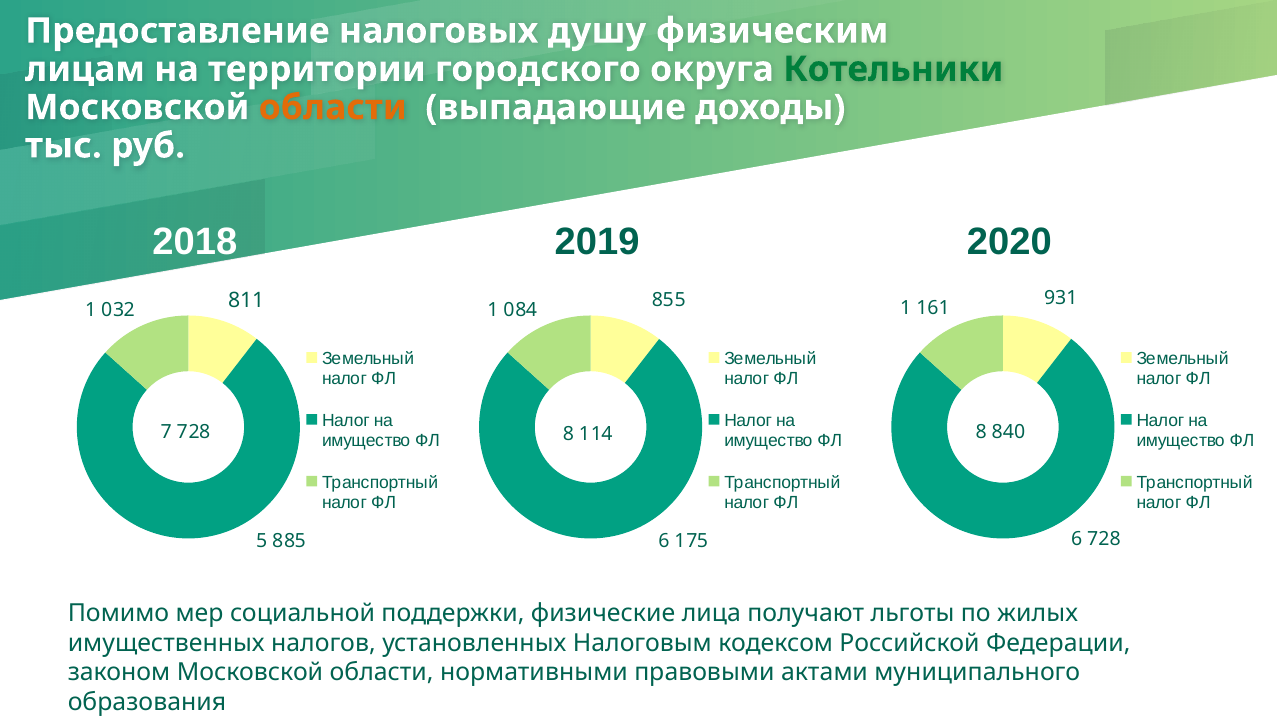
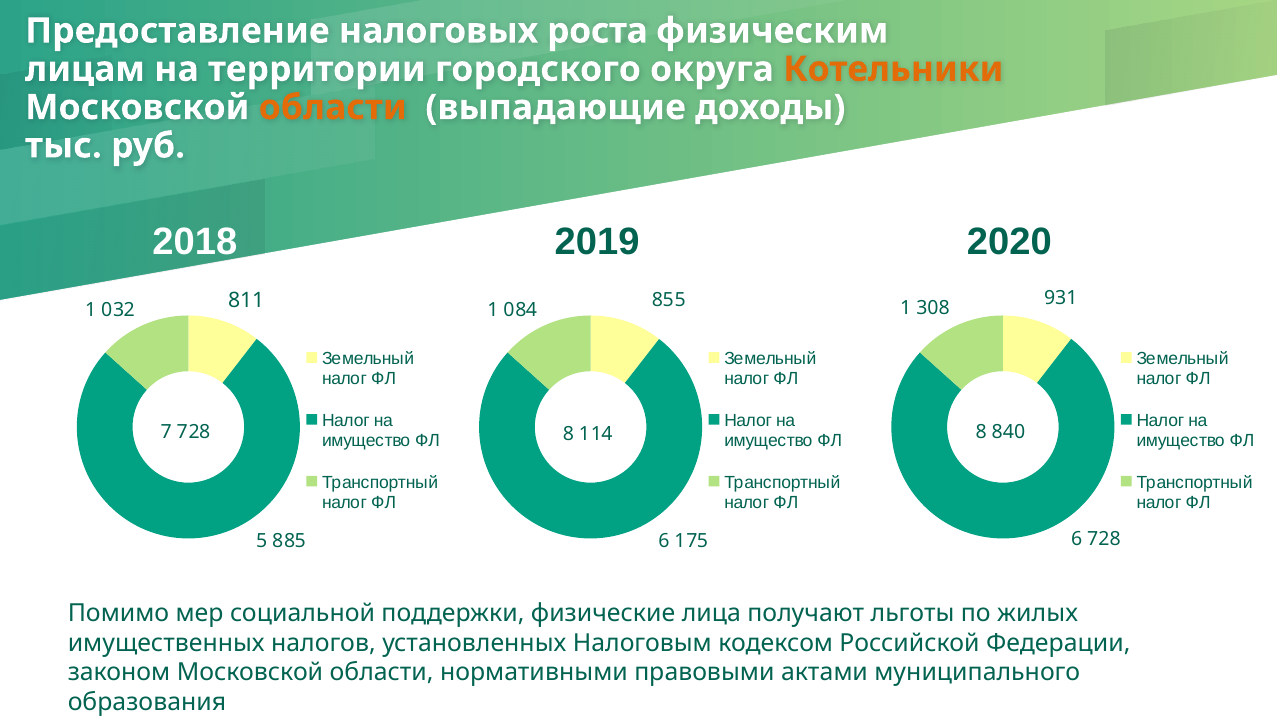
душу: душу -> роста
Котельники colour: green -> orange
161: 161 -> 308
